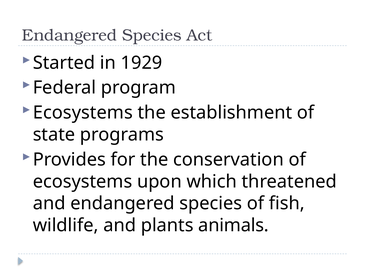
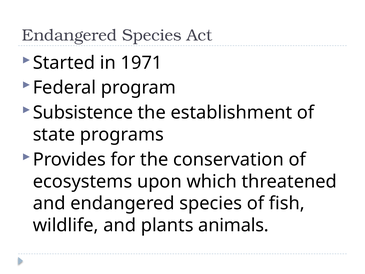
1929: 1929 -> 1971
Ecosystems at (83, 113): Ecosystems -> Subsistence
